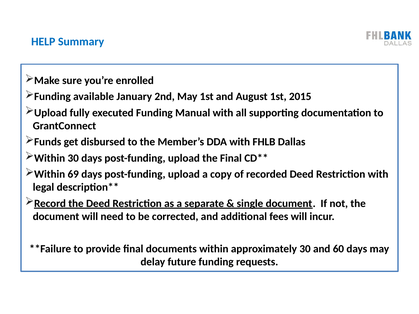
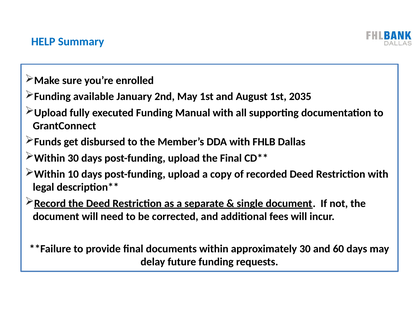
2015: 2015 -> 2035
69: 69 -> 10
